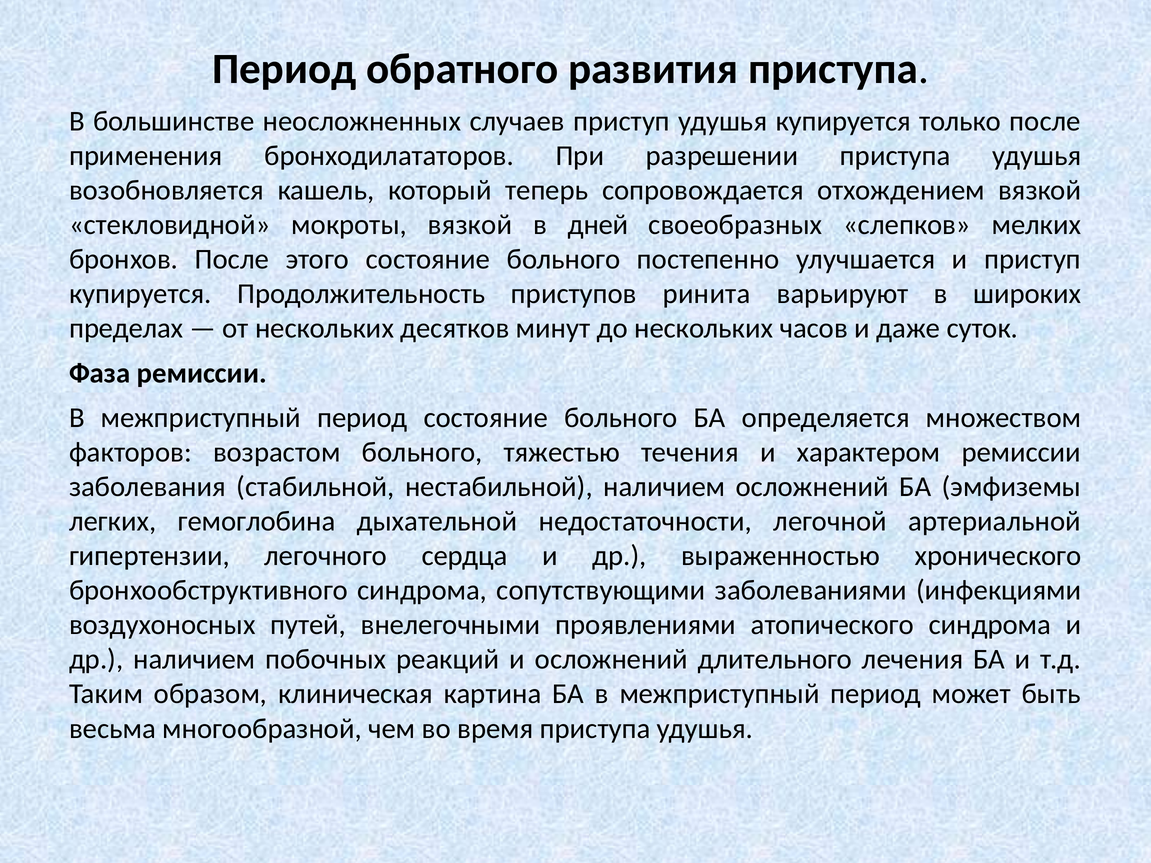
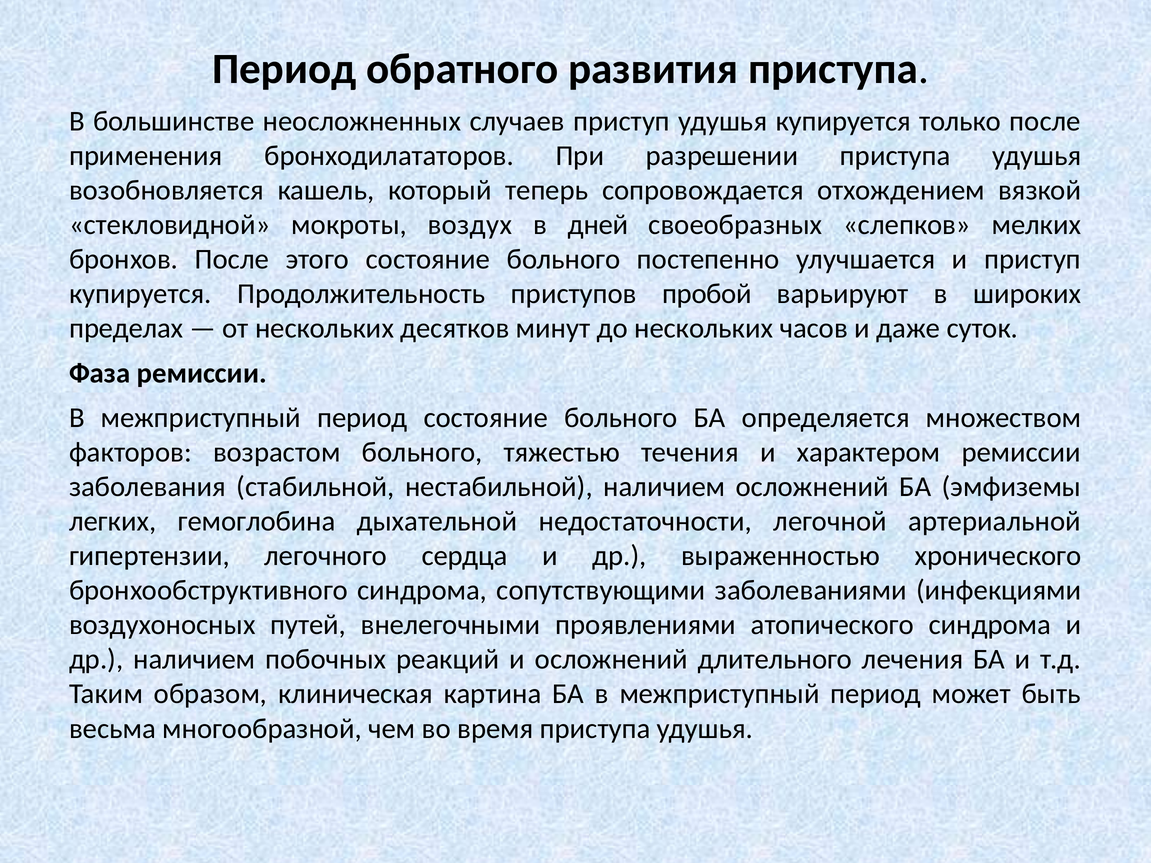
мокроты вязкой: вязкой -> воздух
ринита: ринита -> пробой
